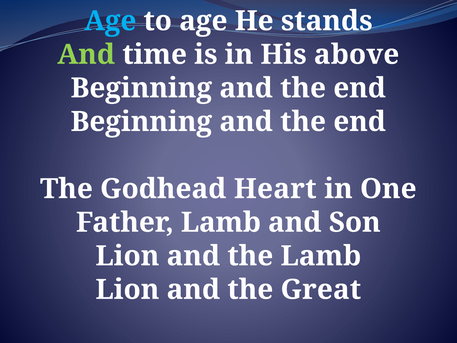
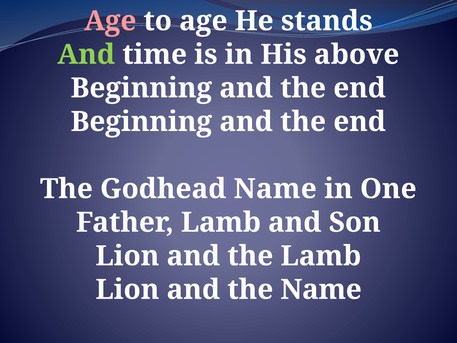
Age at (110, 21) colour: light blue -> pink
Godhead Heart: Heart -> Name
the Great: Great -> Name
